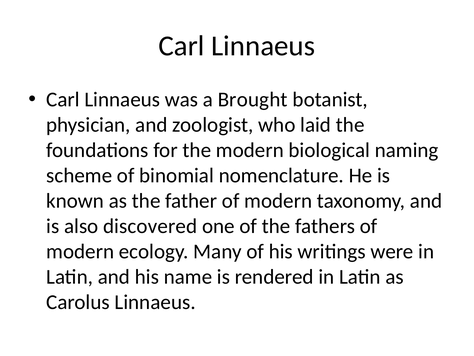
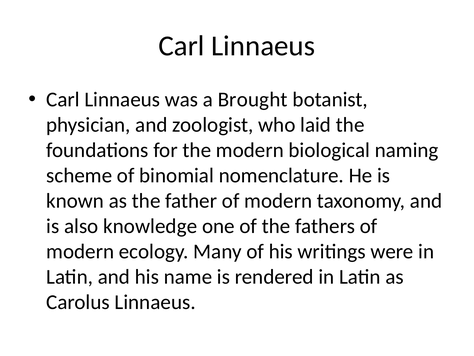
discovered: discovered -> knowledge
